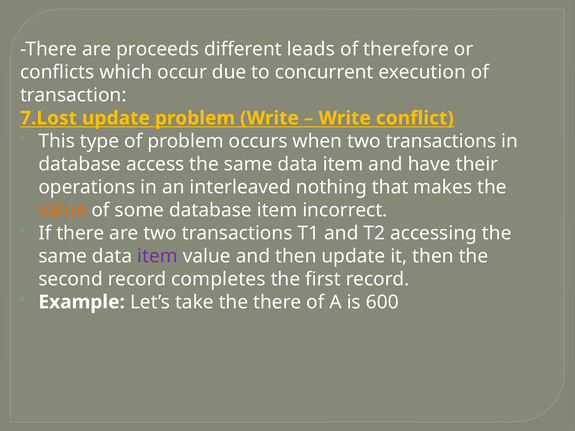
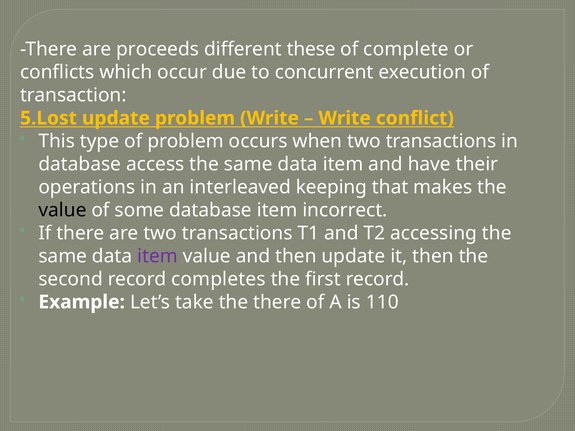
leads: leads -> these
therefore: therefore -> complete
7.Lost: 7.Lost -> 5.Lost
nothing: nothing -> keeping
value at (62, 210) colour: orange -> black
600: 600 -> 110
